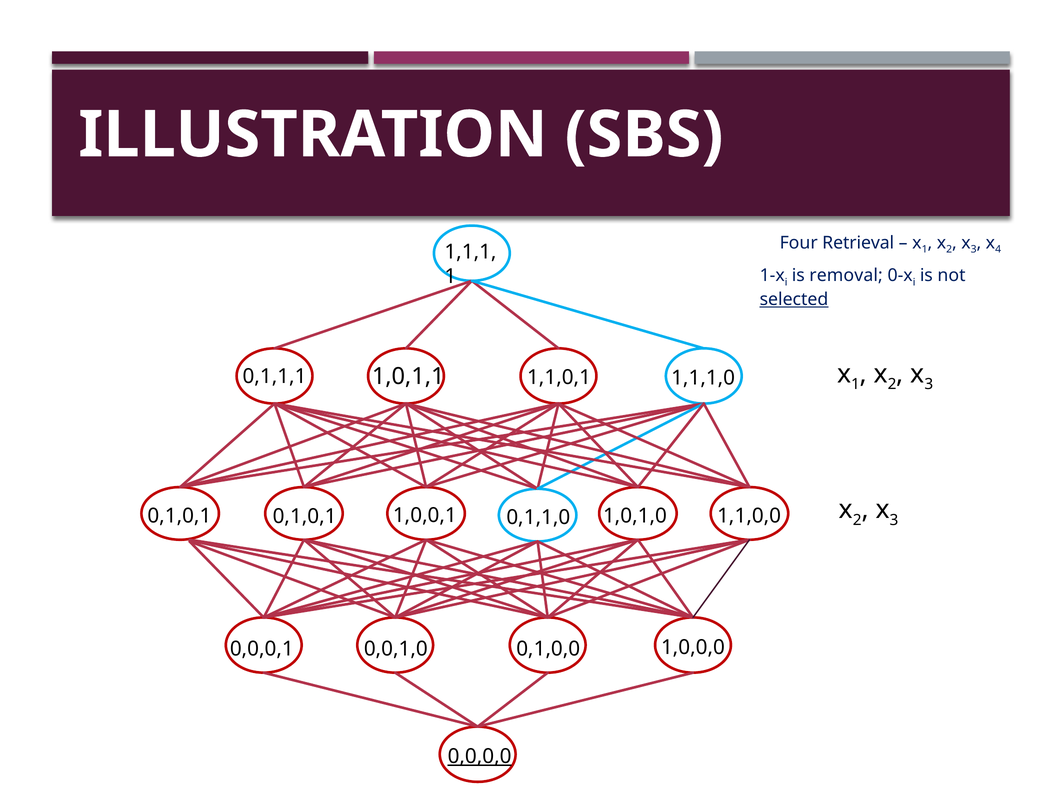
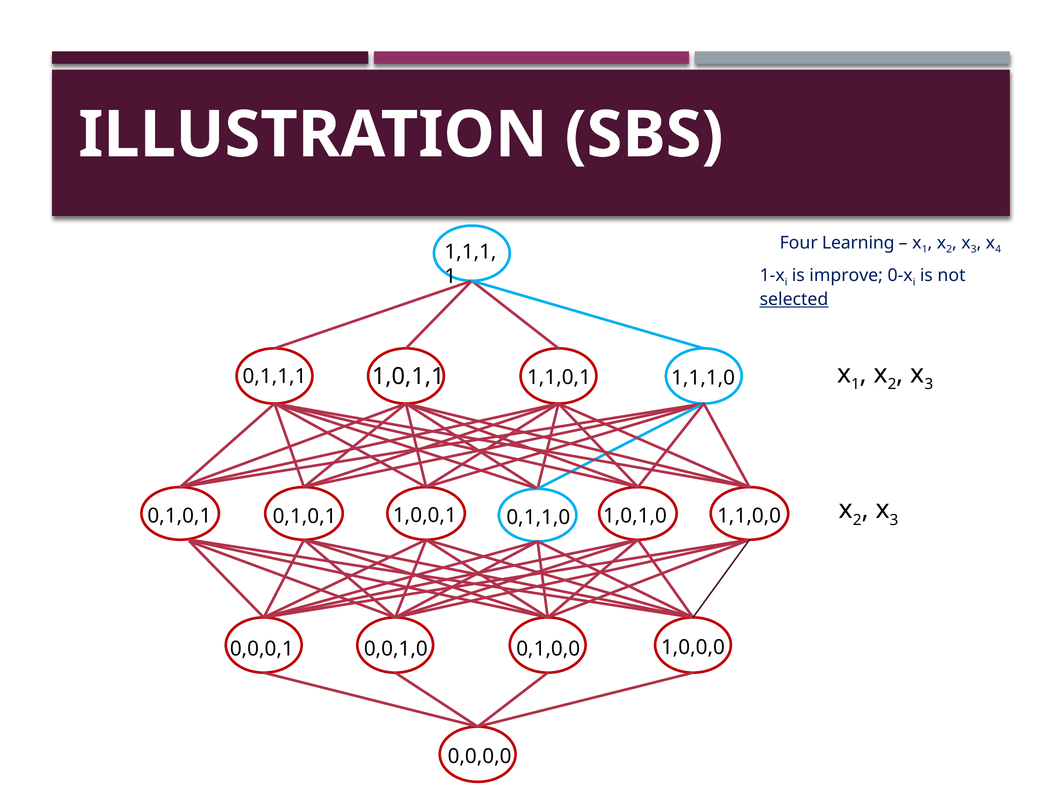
Retrieval: Retrieval -> Learning
removal: removal -> improve
0,0,0,0 underline: present -> none
